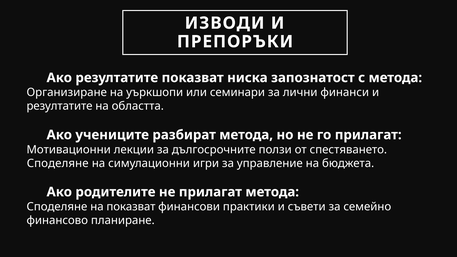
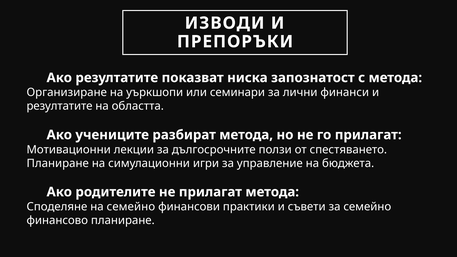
Споделяне at (58, 163): Споделяне -> Планиране
на показват: показват -> семейно
